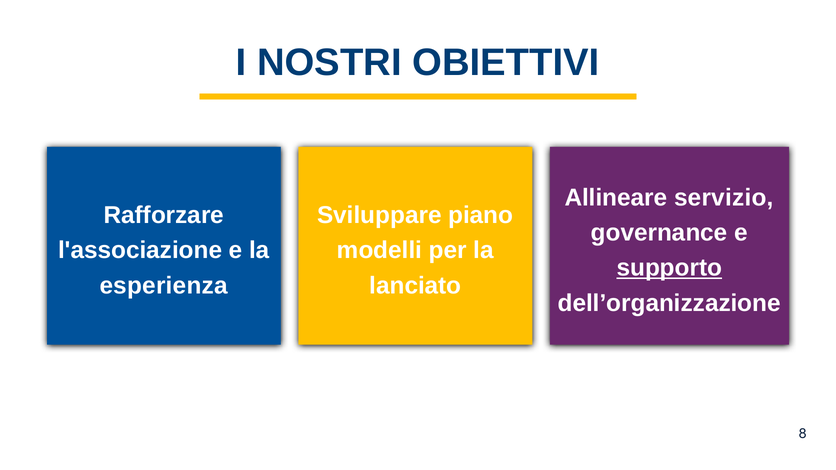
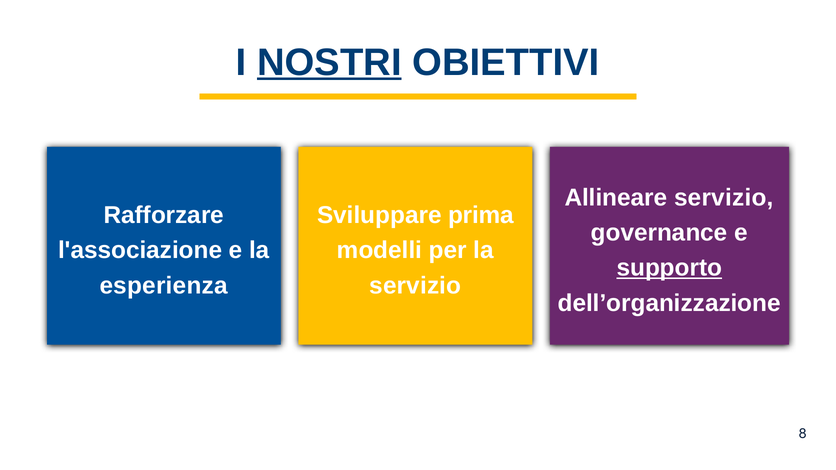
NOSTRI underline: none -> present
piano: piano -> prima
lanciato at (415, 286): lanciato -> servizio
